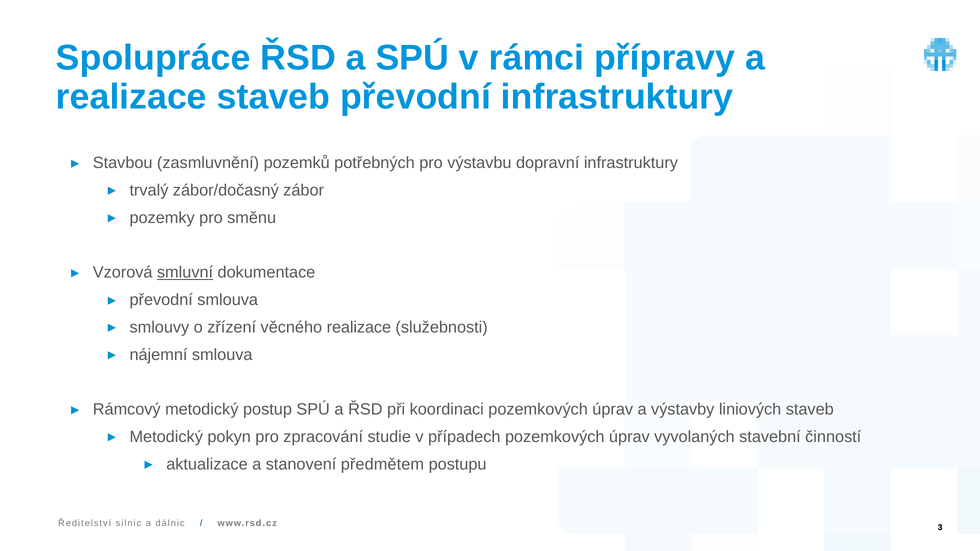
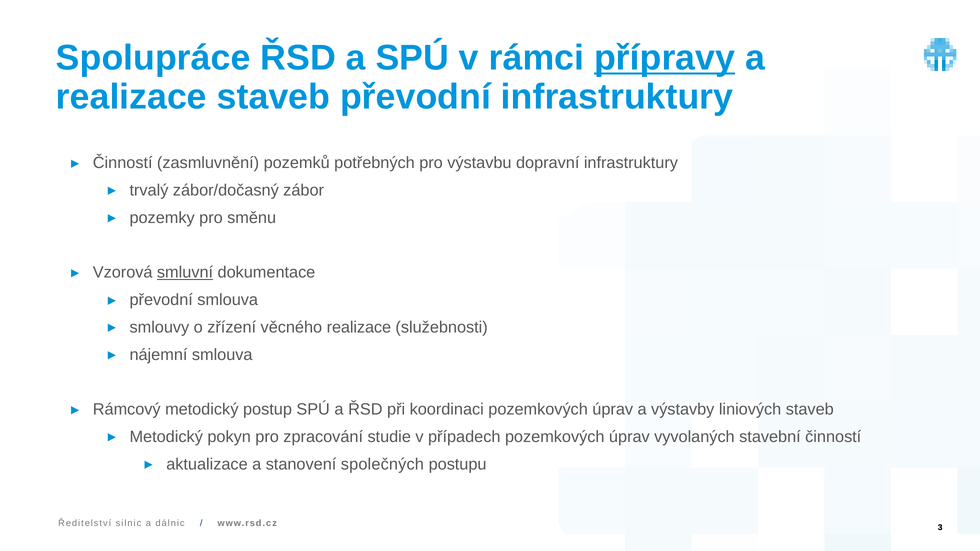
přípravy underline: none -> present
Stavbou at (123, 163): Stavbou -> Činností
předmětem: předmětem -> společných
